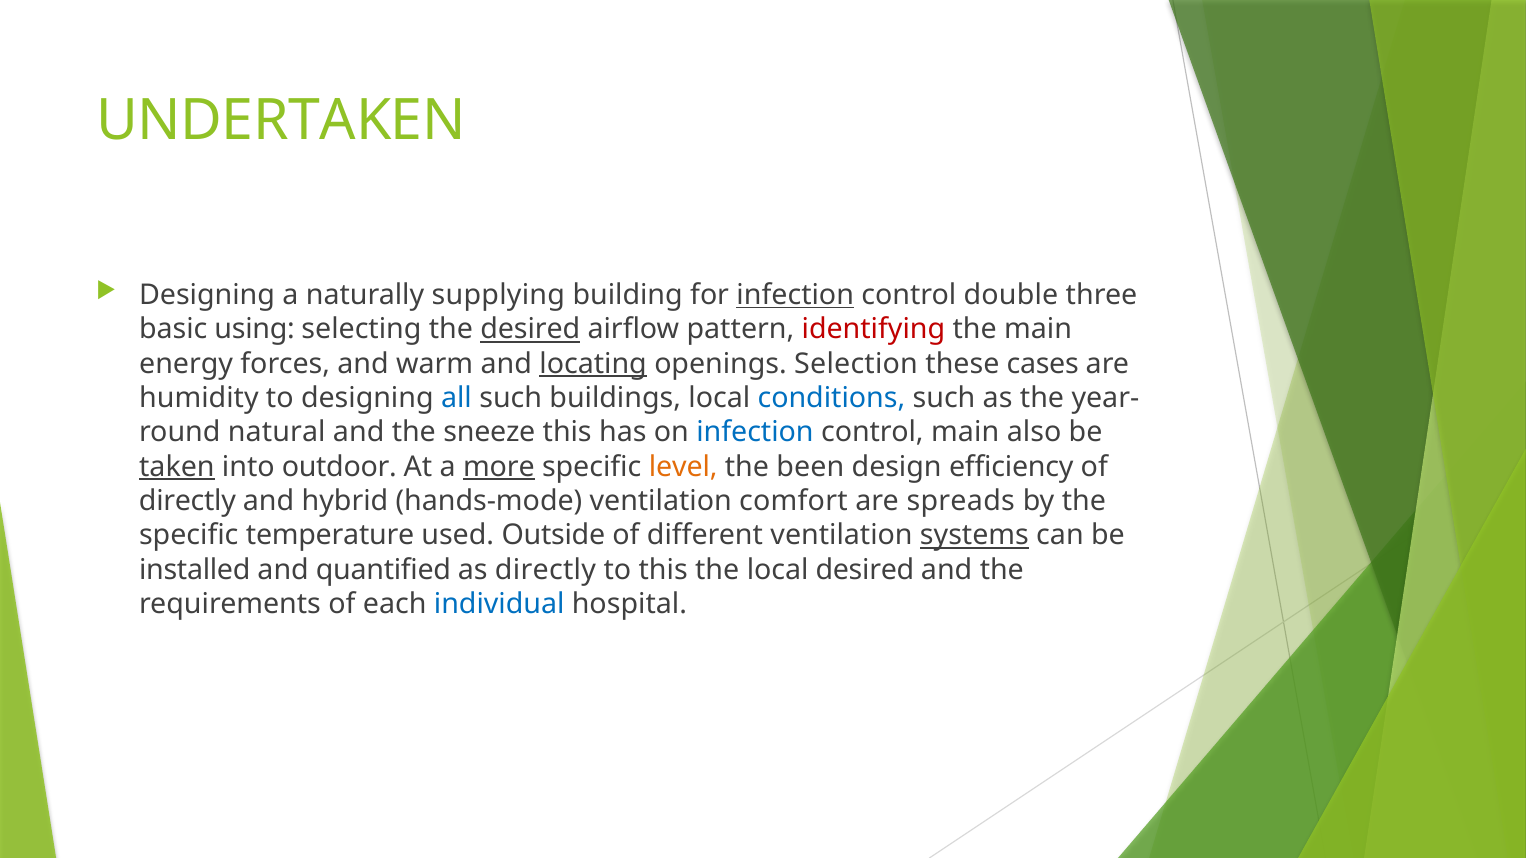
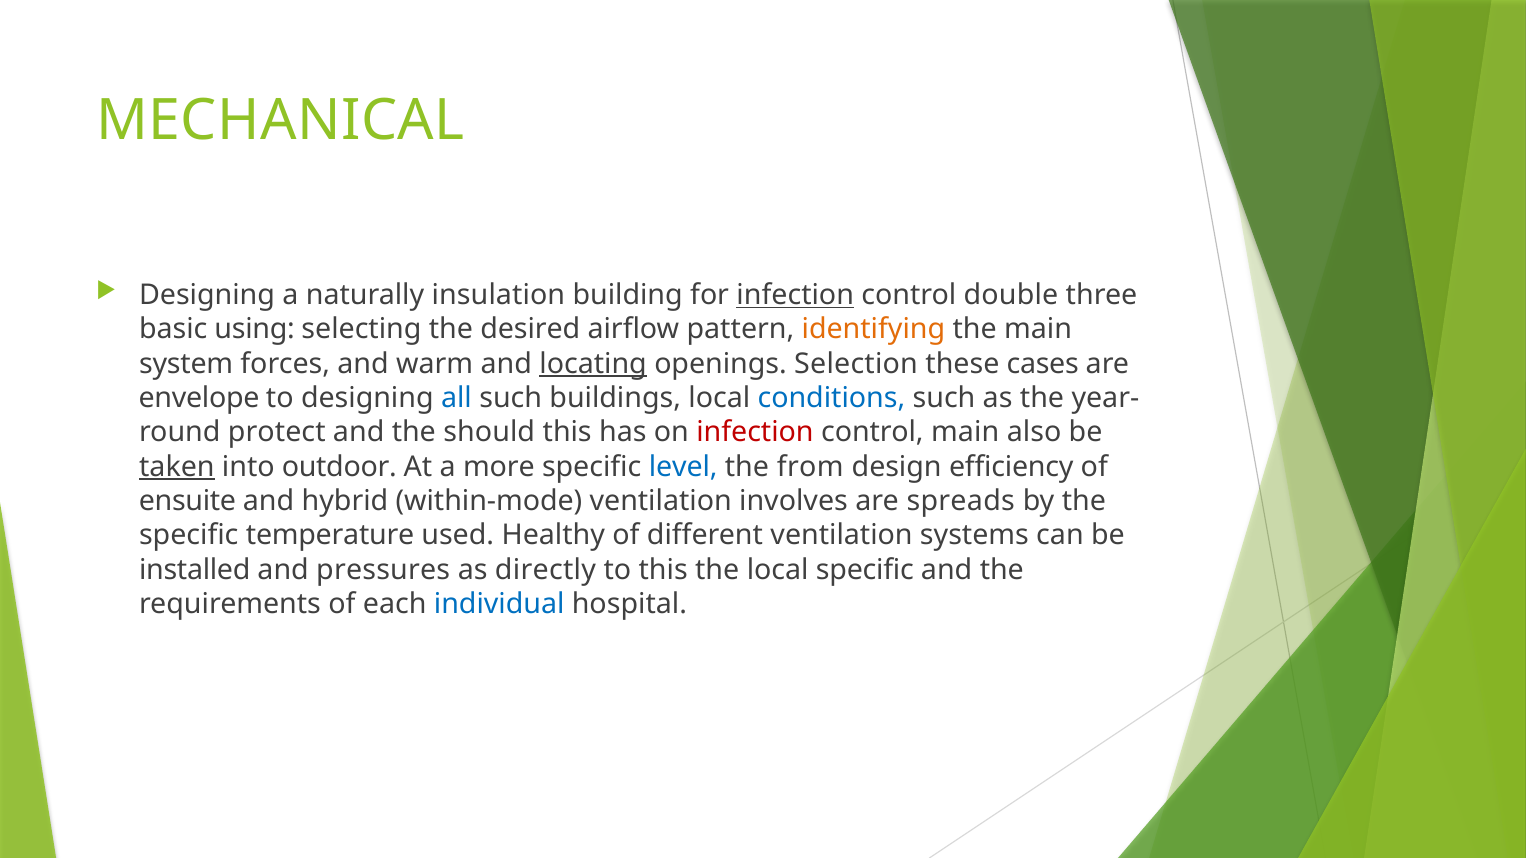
UNDERTAKEN: UNDERTAKEN -> MECHANICAL
supplying: supplying -> insulation
desired at (530, 330) underline: present -> none
identifying colour: red -> orange
energy: energy -> system
humidity: humidity -> envelope
natural: natural -> protect
sneeze: sneeze -> should
infection at (755, 433) colour: blue -> red
more underline: present -> none
level colour: orange -> blue
been: been -> from
directly at (187, 501): directly -> ensuite
hands-mode: hands-mode -> within-mode
comfort: comfort -> involves
Outside: Outside -> Healthy
systems underline: present -> none
quantified: quantified -> pressures
local desired: desired -> specific
